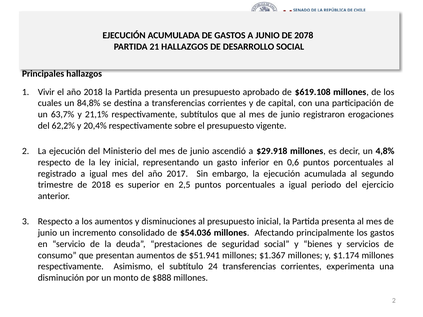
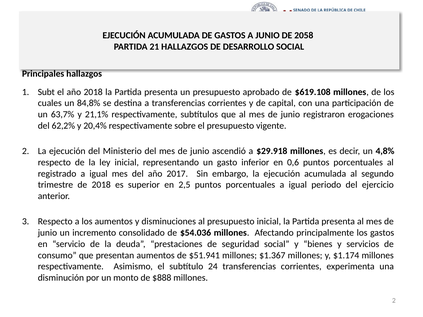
2078: 2078 -> 2058
Vivir: Vivir -> Subt
